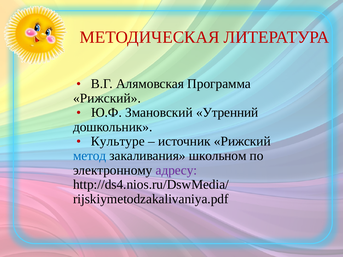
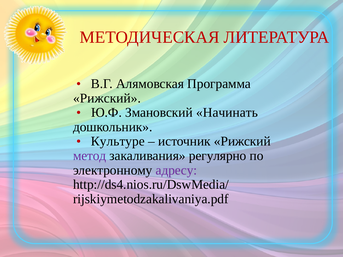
Утренний: Утренний -> Начинать
метод colour: blue -> purple
школьном: школьном -> регулярно
